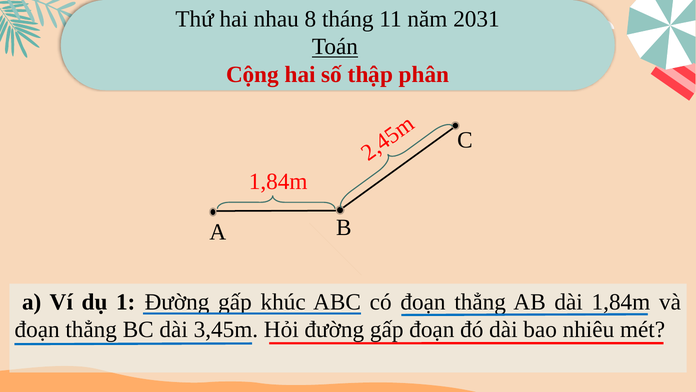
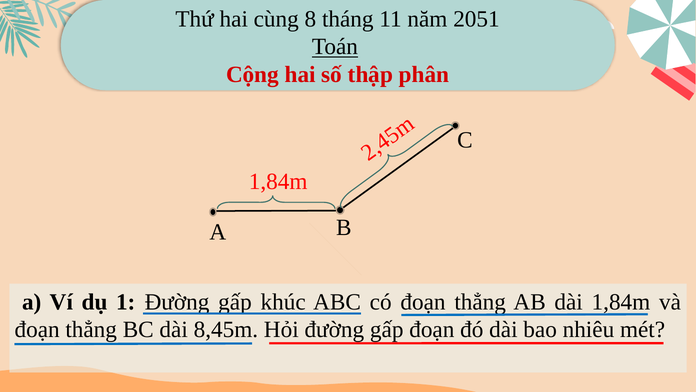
nhau: nhau -> cùng
2031: 2031 -> 2051
3,45m: 3,45m -> 8,45m
